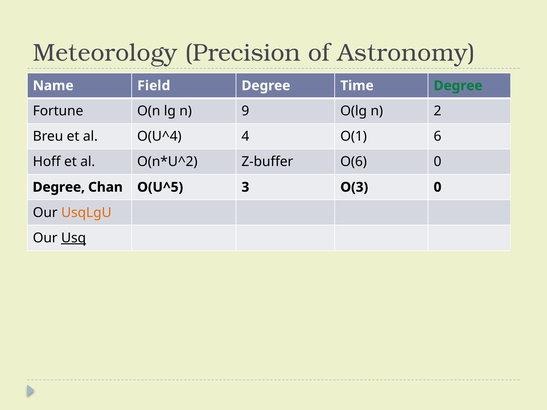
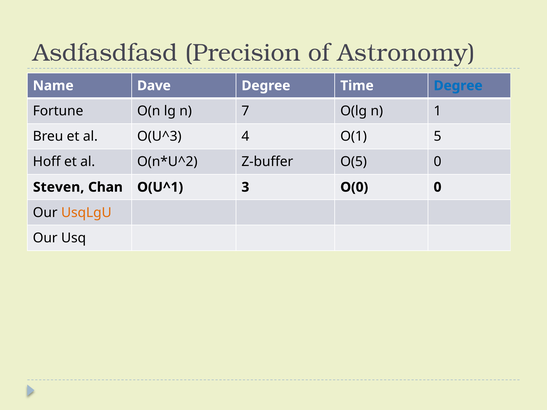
Meteorology: Meteorology -> Asdfasdfasd
Field: Field -> Dave
Degree at (458, 86) colour: green -> blue
9: 9 -> 7
2: 2 -> 1
O(U^4: O(U^4 -> O(U^3
6: 6 -> 5
O(6: O(6 -> O(5
Degree at (59, 187): Degree -> Steven
O(U^5: O(U^5 -> O(U^1
O(3: O(3 -> O(0
Usq underline: present -> none
